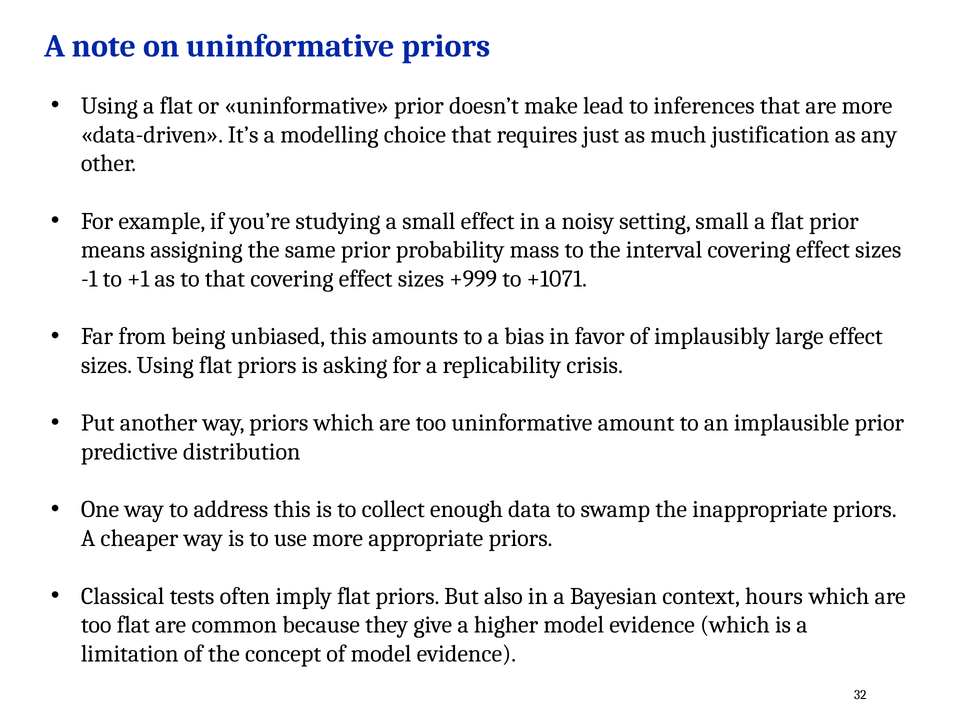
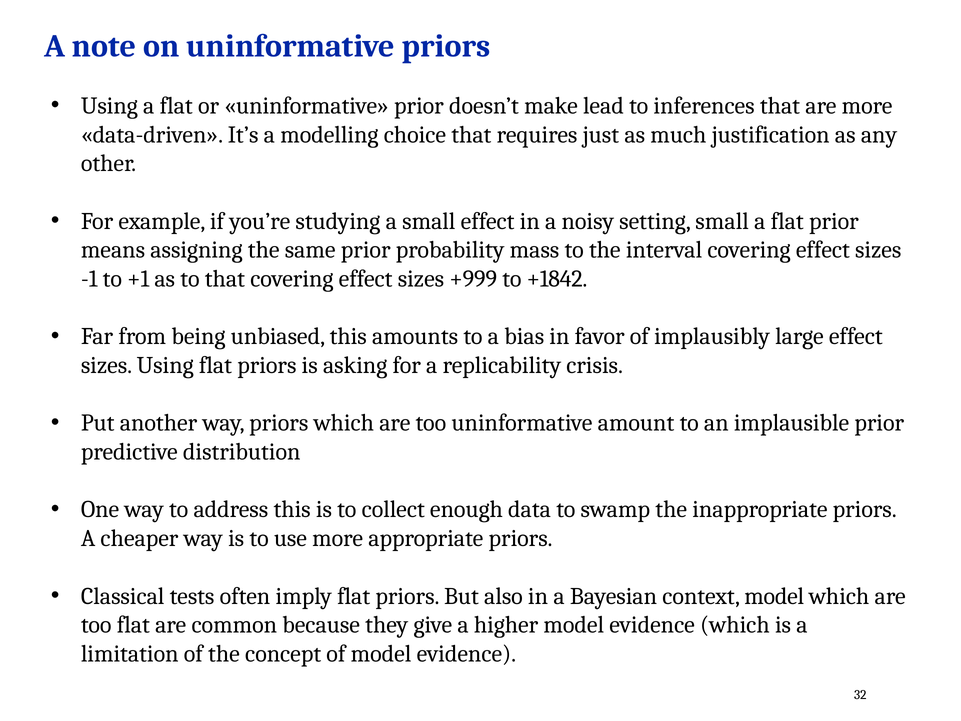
+1071: +1071 -> +1842
context hours: hours -> model
